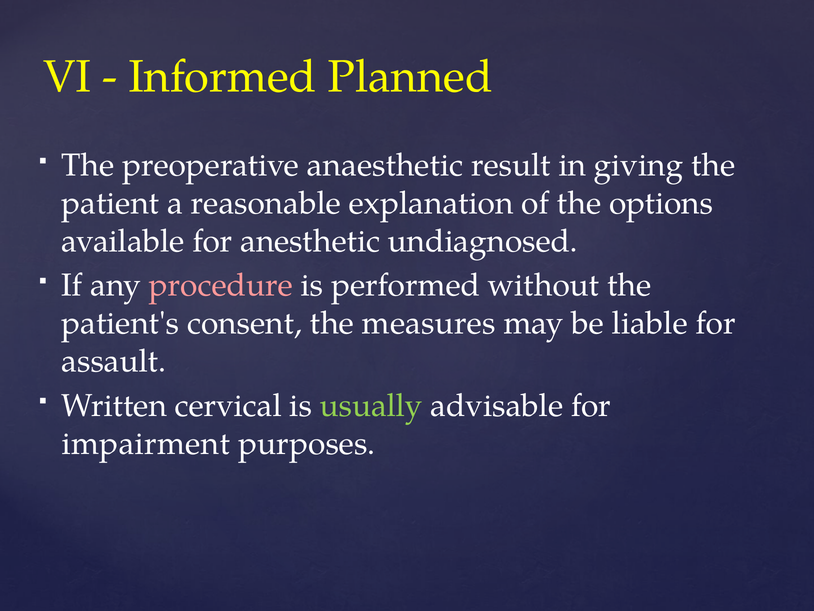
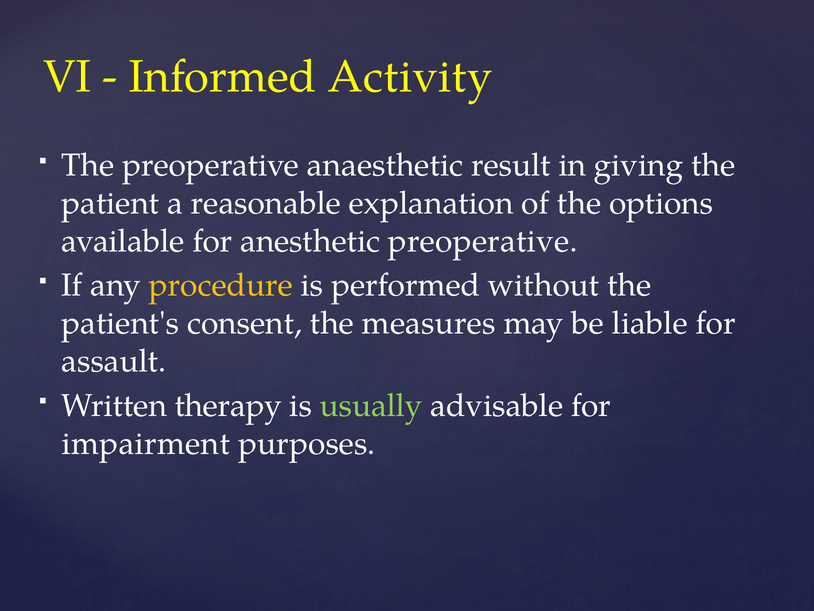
Planned: Planned -> Activity
anesthetic undiagnosed: undiagnosed -> preoperative
procedure colour: pink -> yellow
cervical: cervical -> therapy
